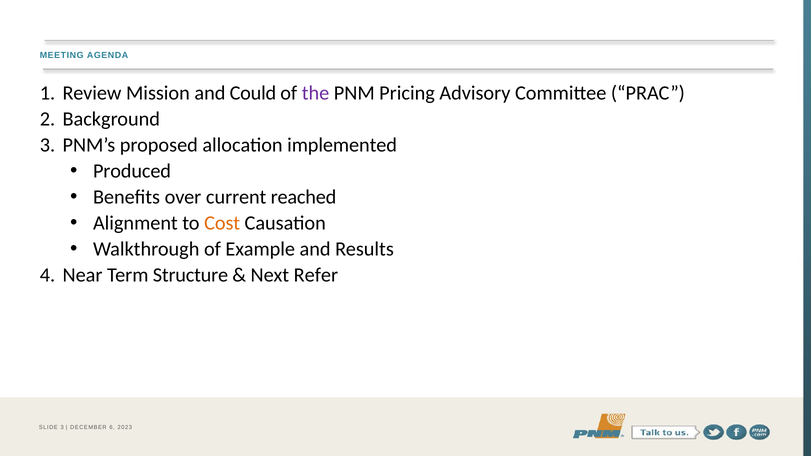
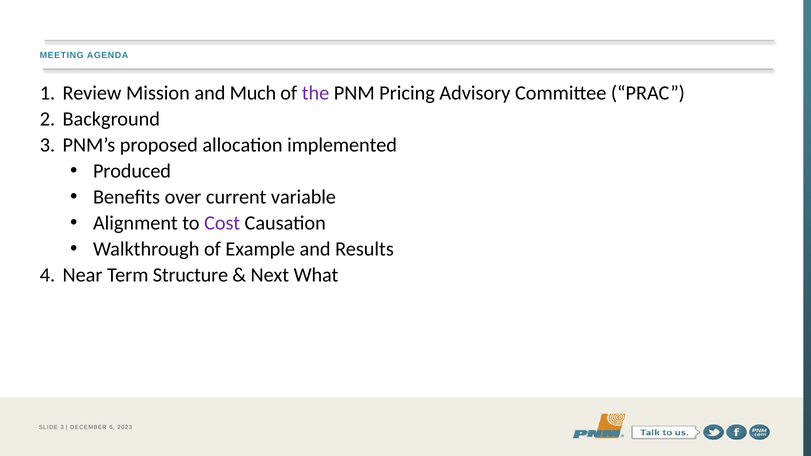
Could: Could -> Much
reached: reached -> variable
Cost colour: orange -> purple
Refer: Refer -> What
